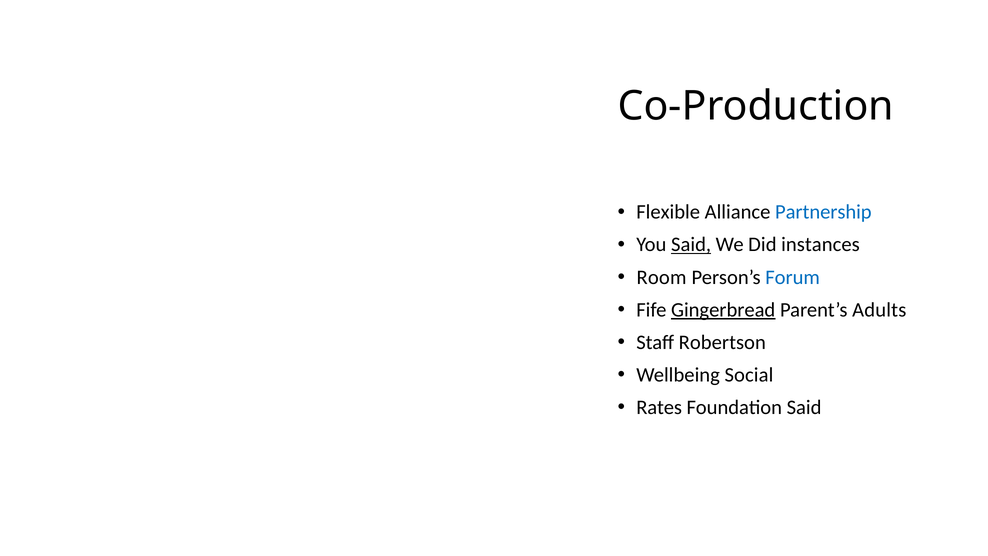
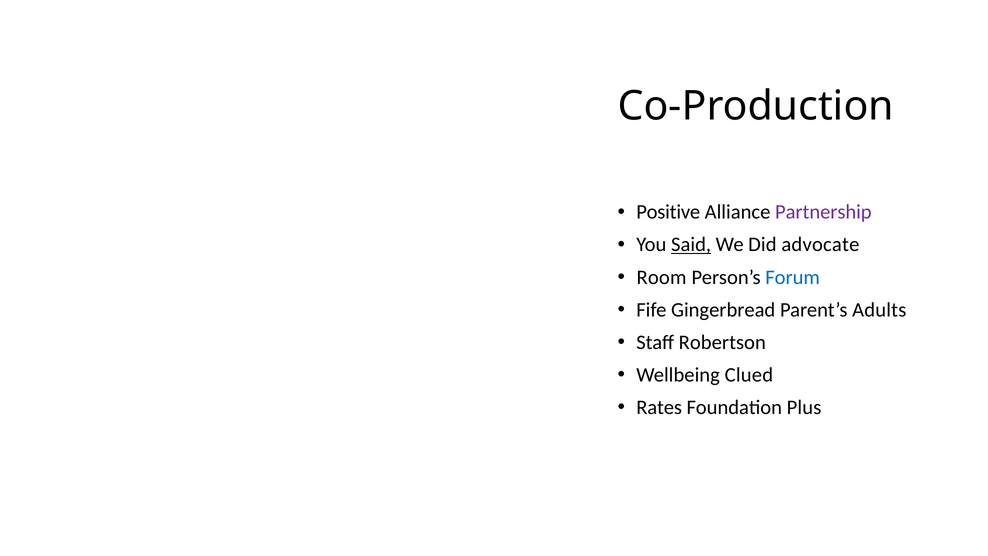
Flexible: Flexible -> Positive
Partnership colour: blue -> purple
instances: instances -> advocate
Gingerbread underline: present -> none
Social: Social -> Clued
Foundation Said: Said -> Plus
